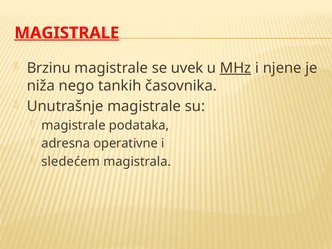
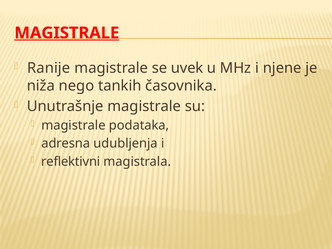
Brzinu: Brzinu -> Ranije
MHz underline: present -> none
operativne: operativne -> udubljenja
sledećem: sledećem -> reflektivni
